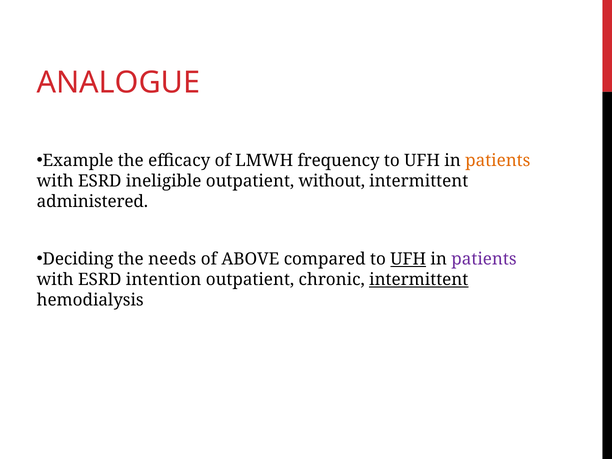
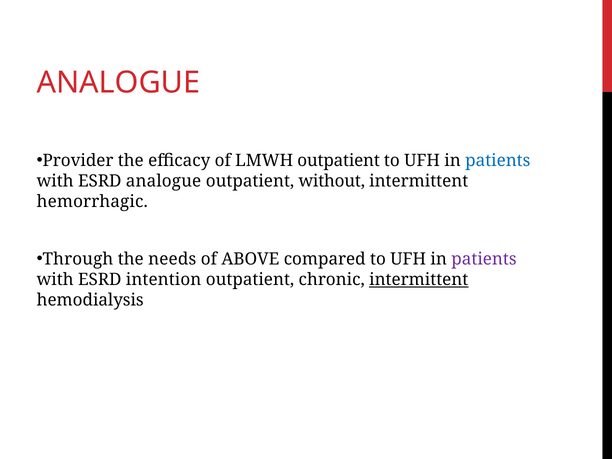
Example: Example -> Provider
LMWH frequency: frequency -> outpatient
patients at (498, 161) colour: orange -> blue
ESRD ineligible: ineligible -> analogue
administered: administered -> hemorrhagic
Deciding: Deciding -> Through
UFH at (408, 259) underline: present -> none
